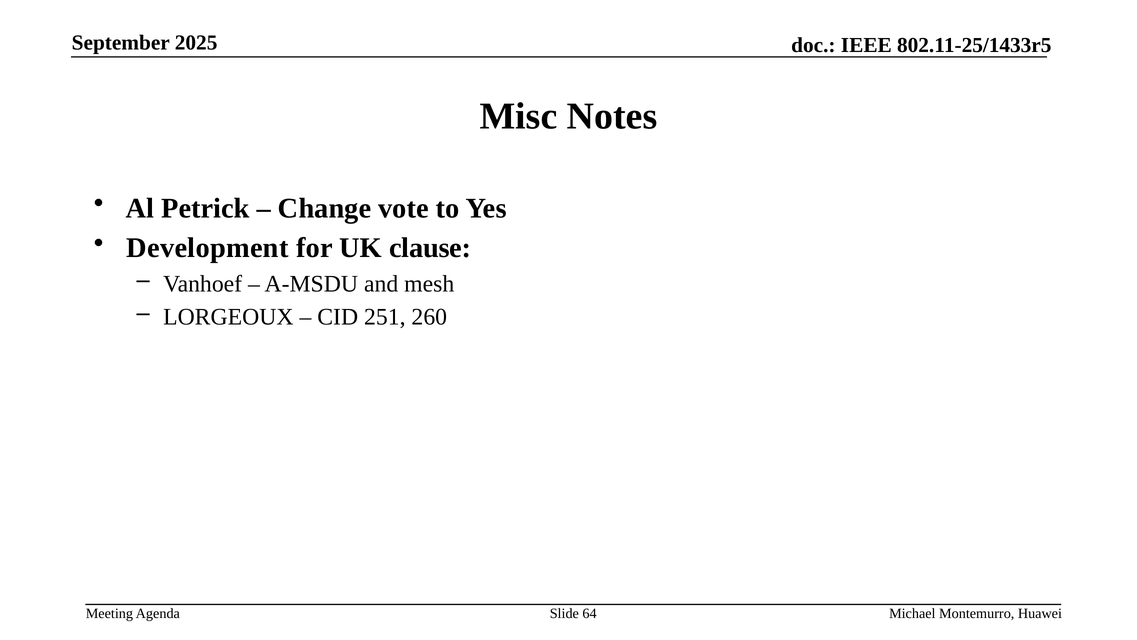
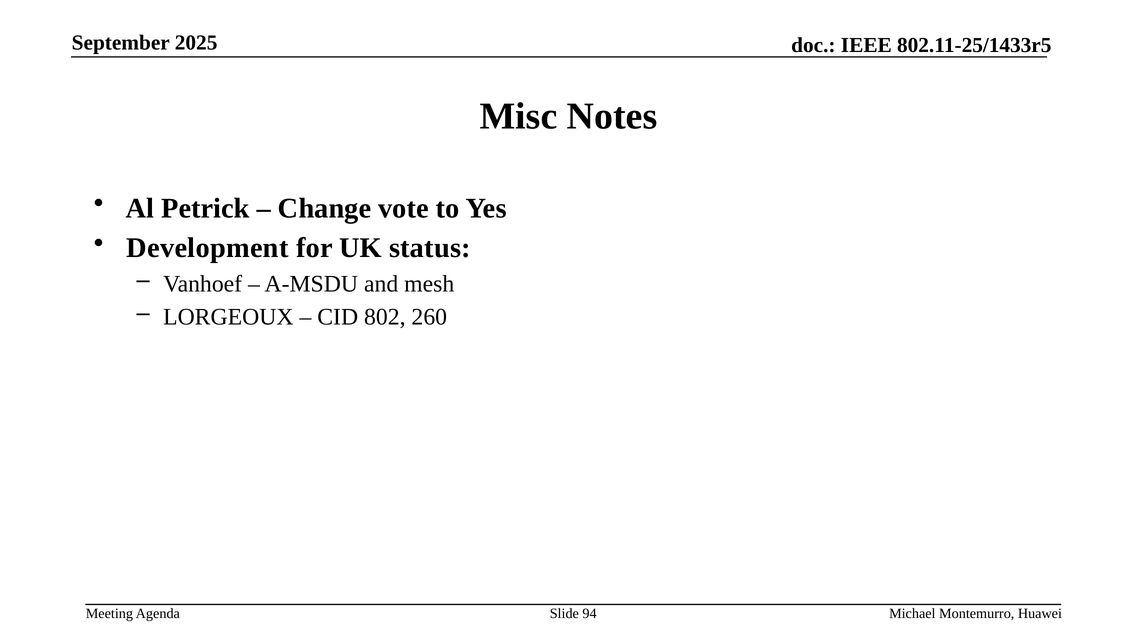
clause: clause -> status
251: 251 -> 802
64: 64 -> 94
